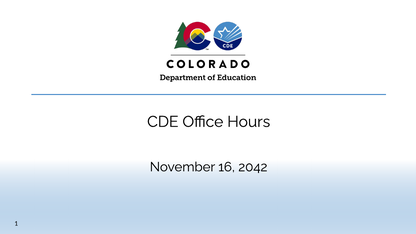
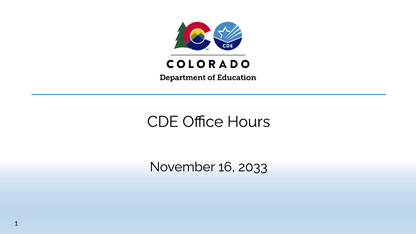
2042: 2042 -> 2033
